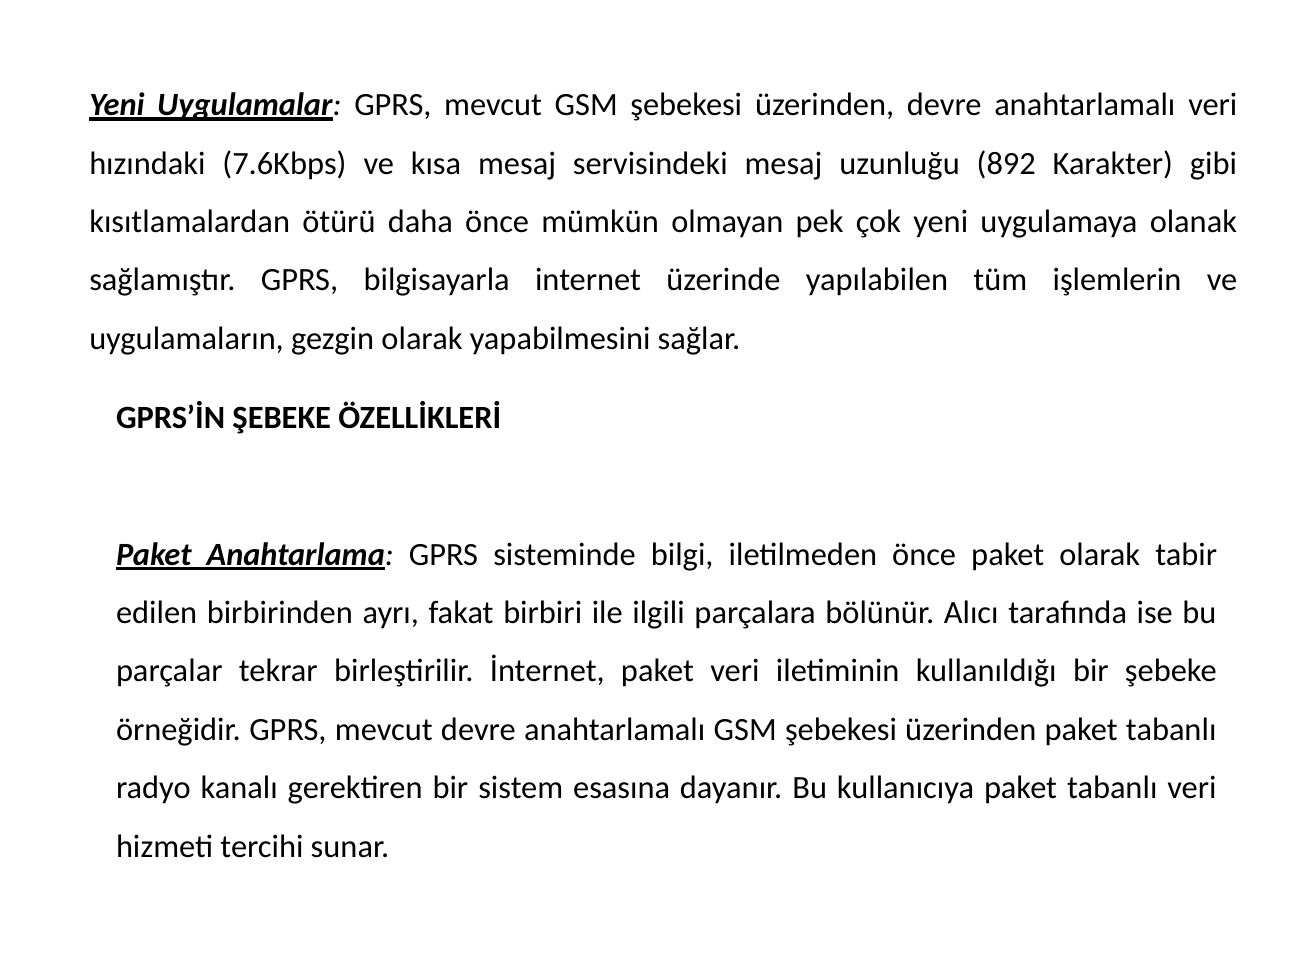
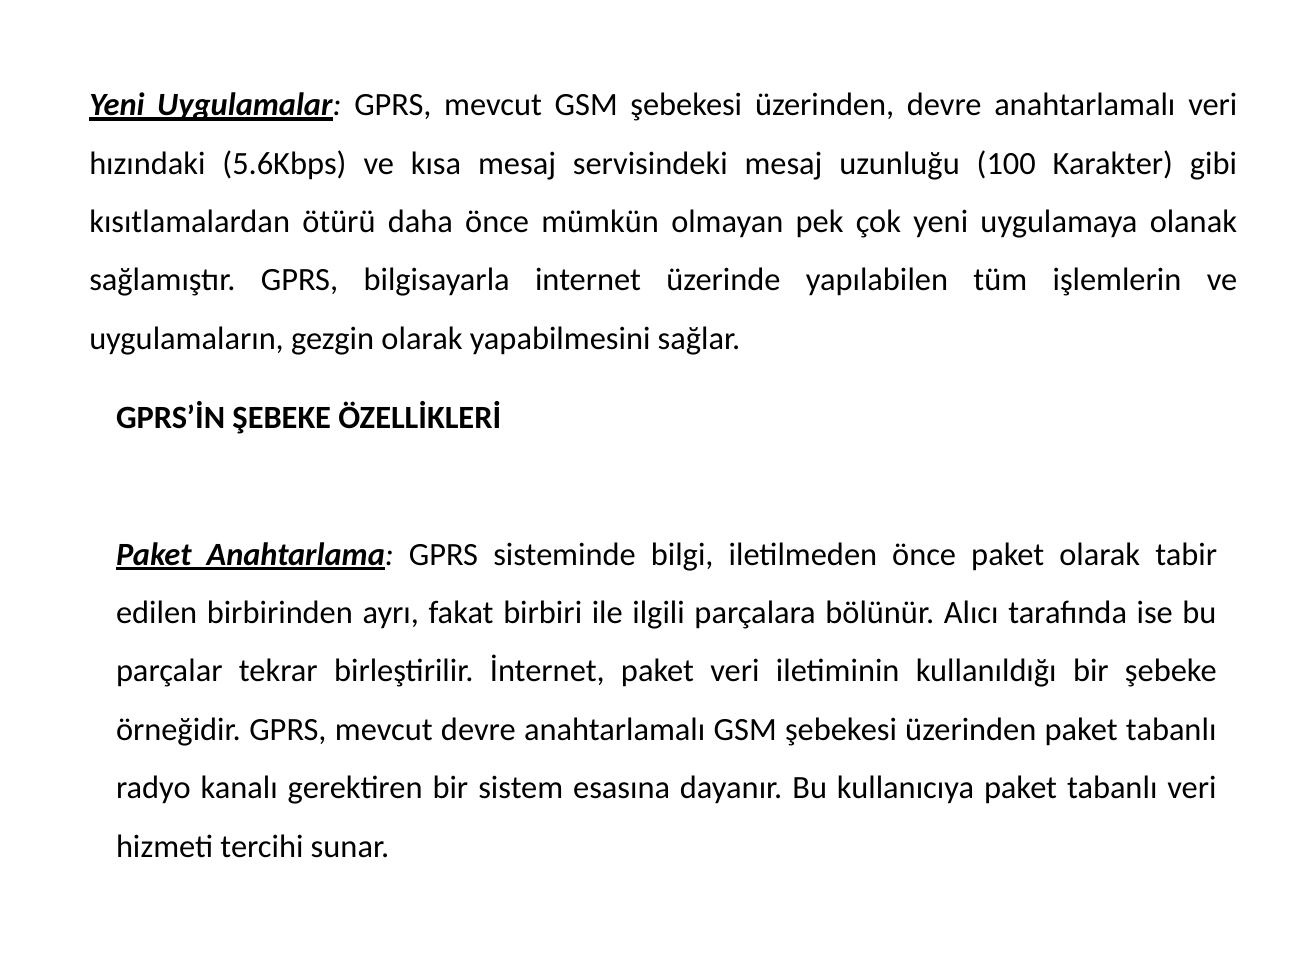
7.6Kbps: 7.6Kbps -> 5.6Kbps
892: 892 -> 100
